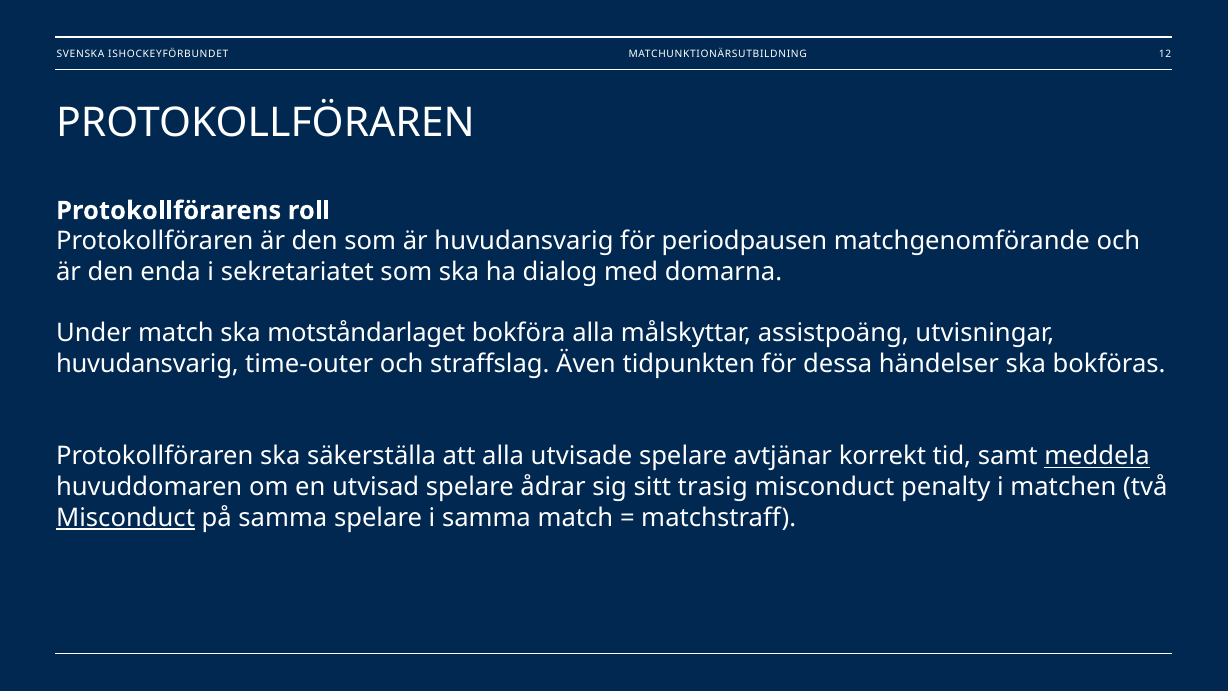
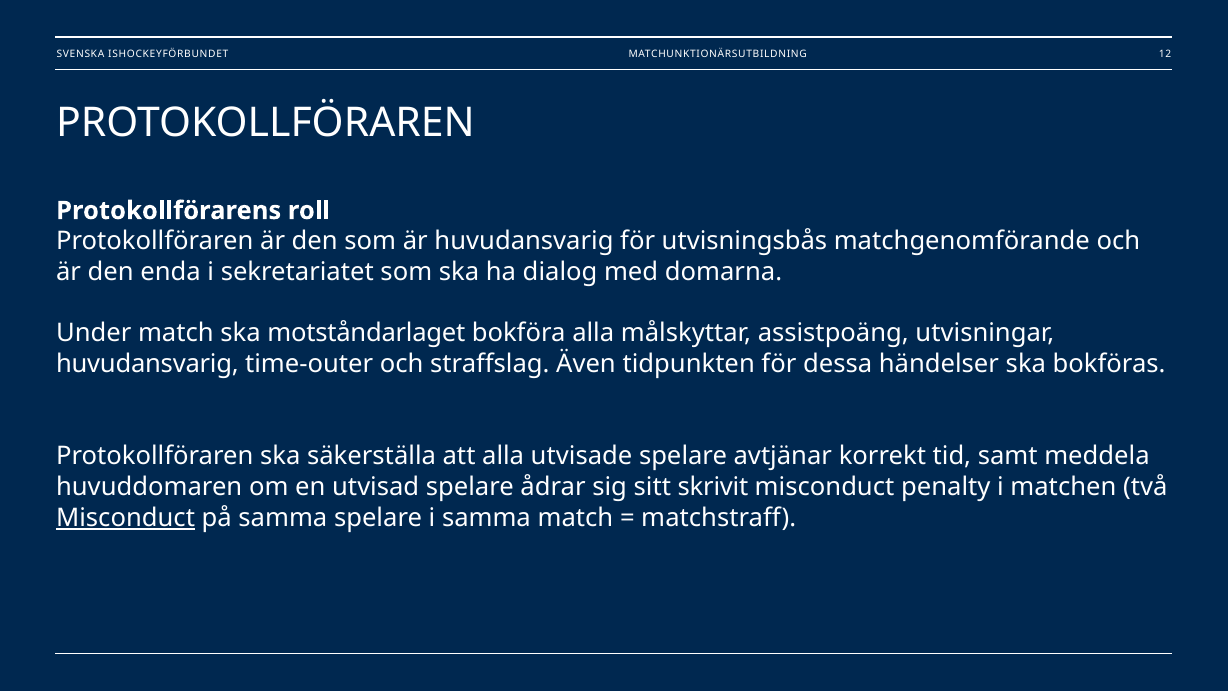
periodpausen: periodpausen -> utvisningsbås
meddela underline: present -> none
trasig: trasig -> skrivit
